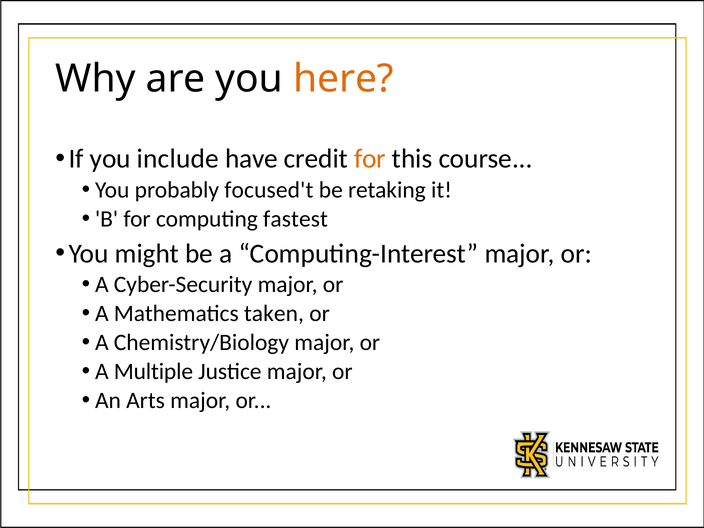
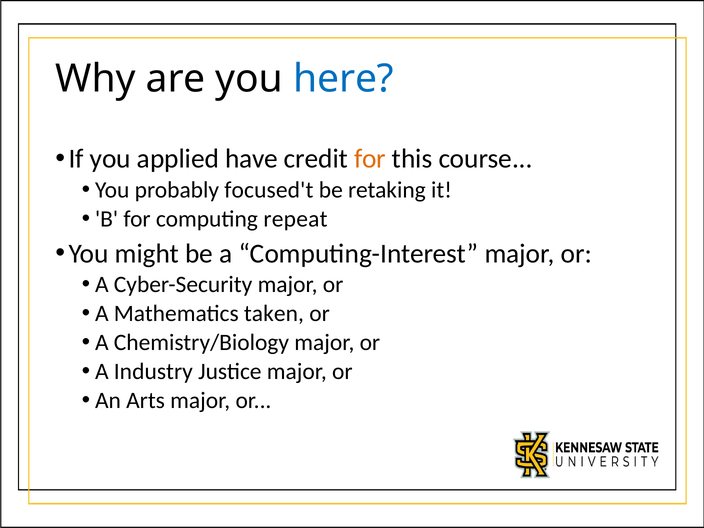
here colour: orange -> blue
include: include -> applied
fastest: fastest -> repeat
Multiple: Multiple -> Industry
